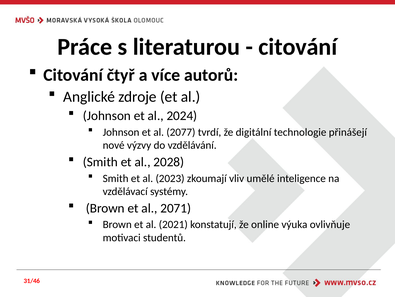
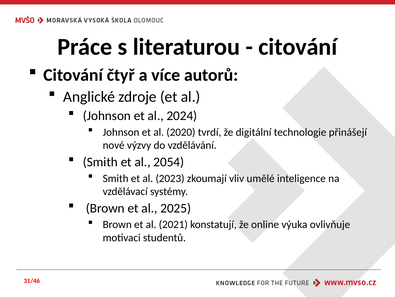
2077: 2077 -> 2020
2028: 2028 -> 2054
2071: 2071 -> 2025
